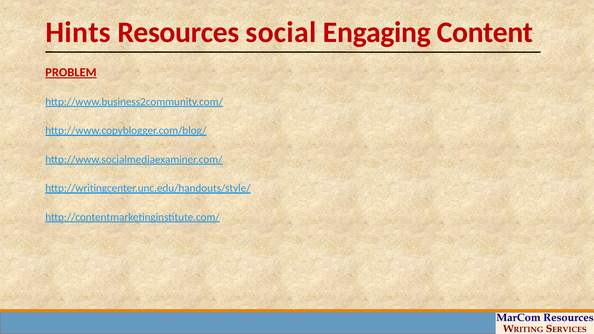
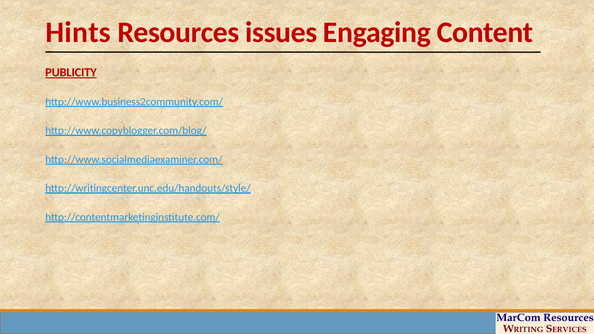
social: social -> issues
PROBLEM: PROBLEM -> PUBLICITY
